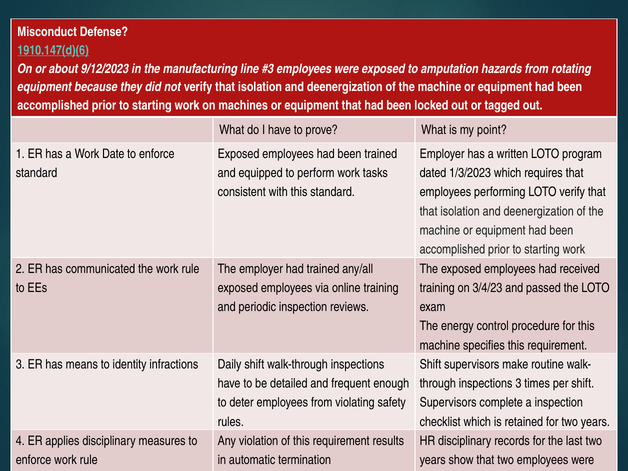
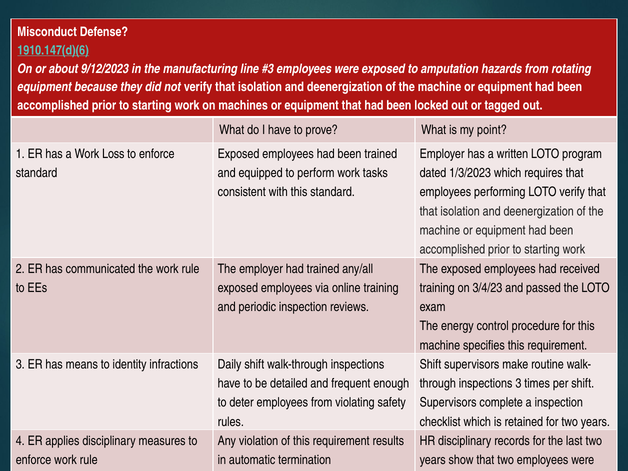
Date: Date -> Loss
